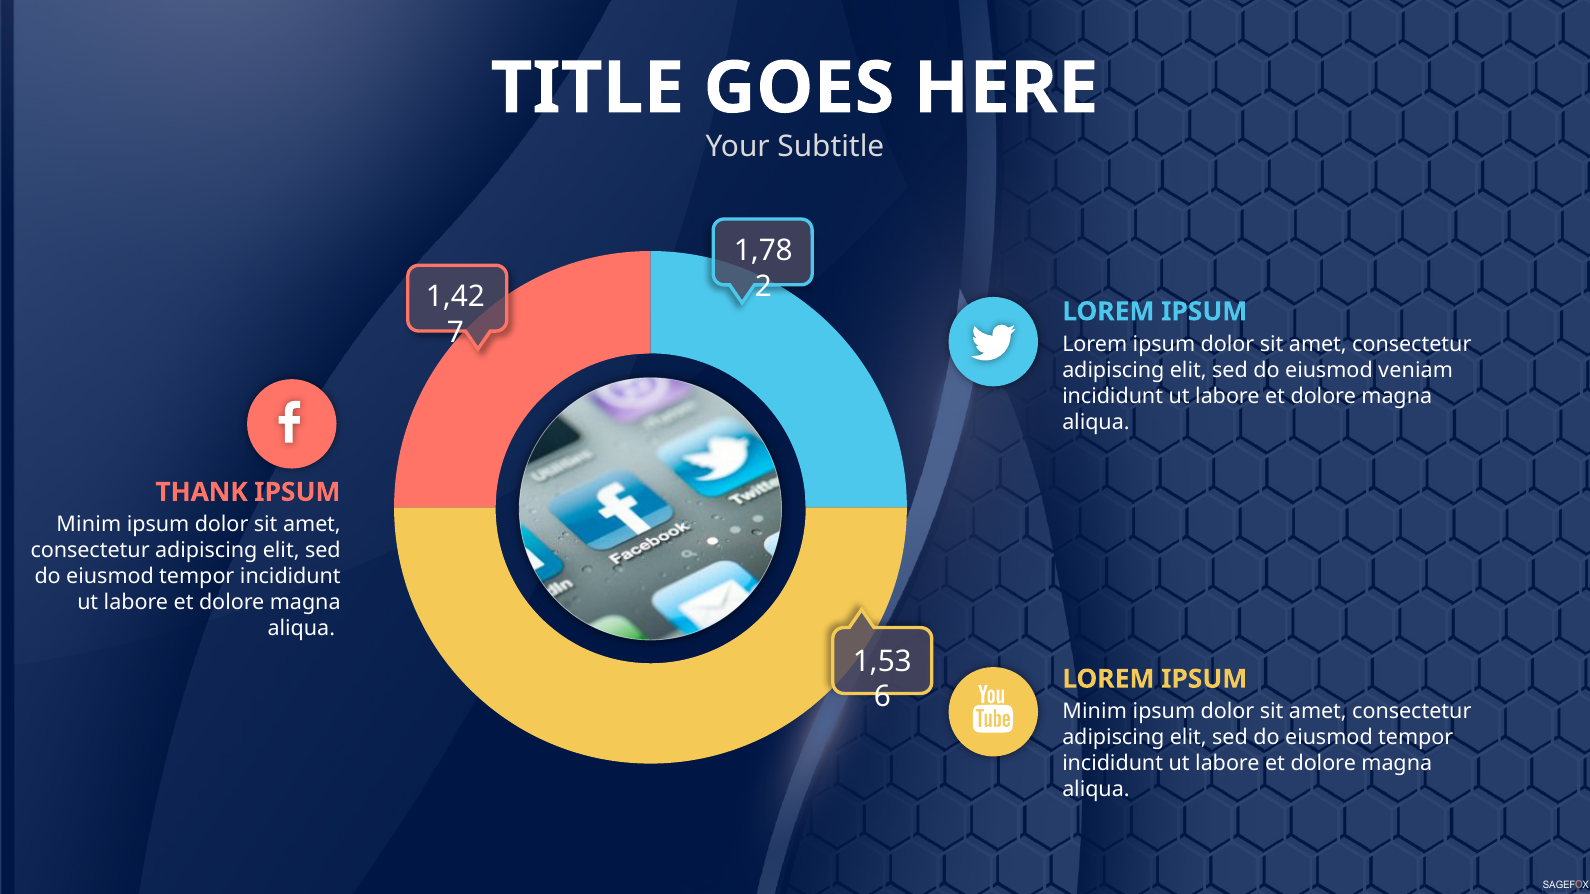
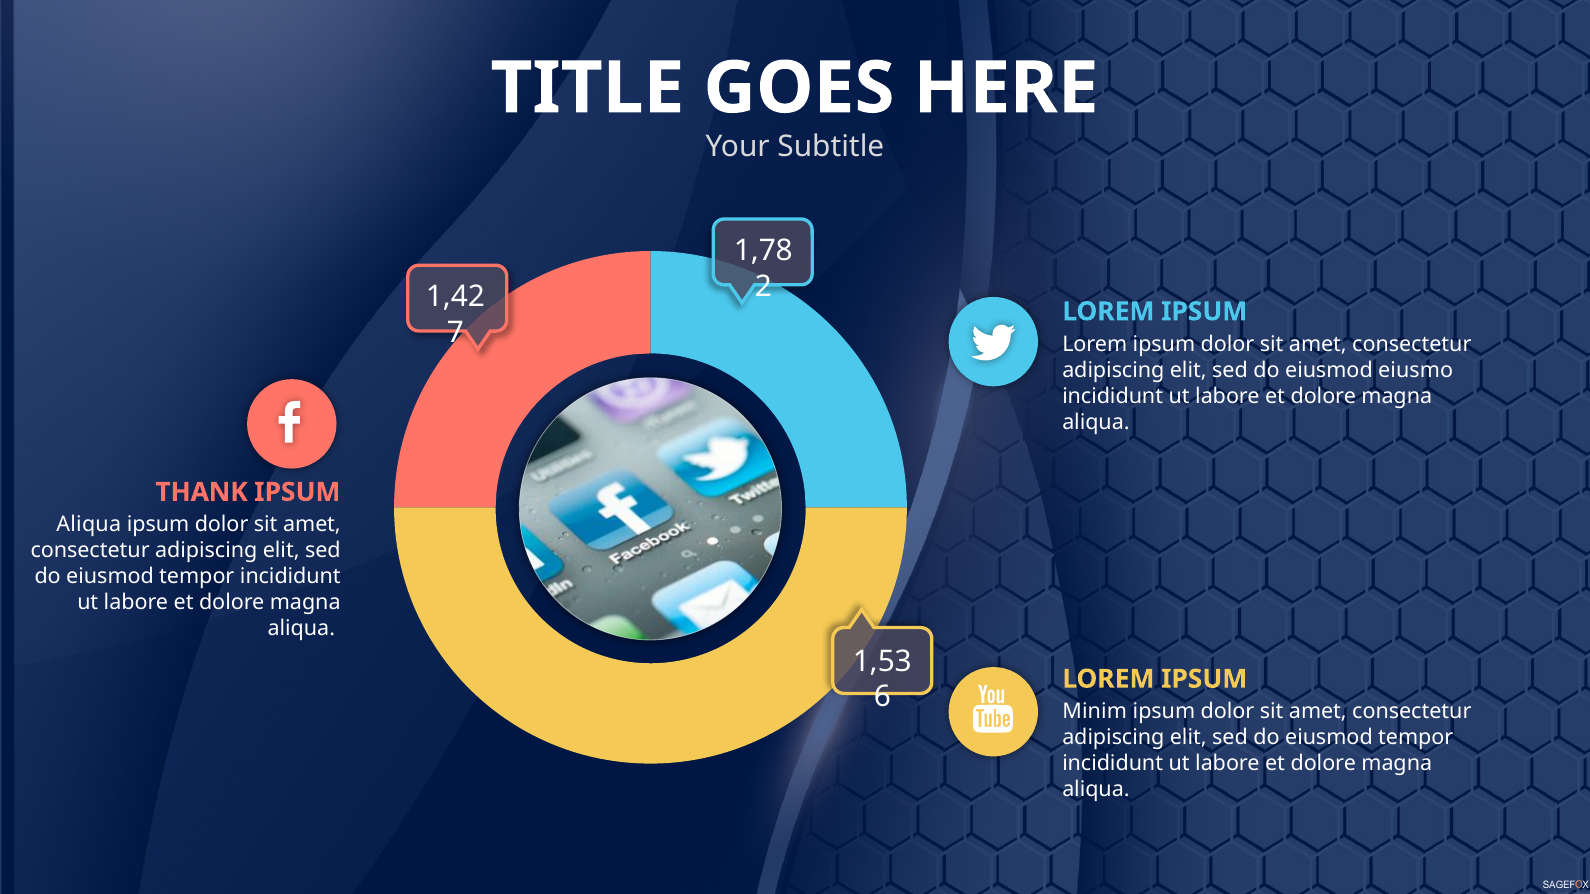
veniam: veniam -> eiusmo
Minim at (89, 525): Minim -> Aliqua
